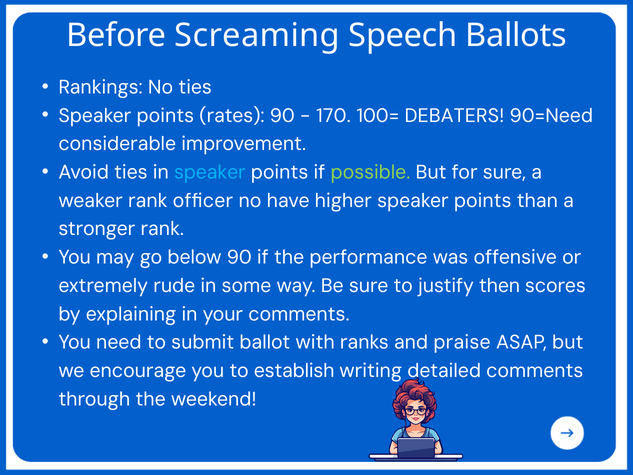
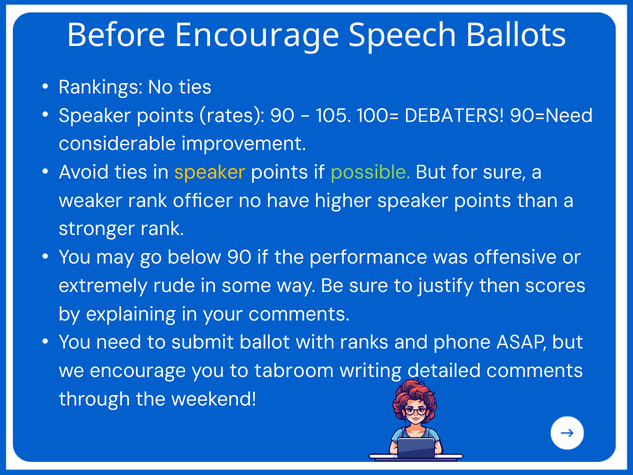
Before Screaming: Screaming -> Encourage
170: 170 -> 105
speaker at (210, 172) colour: light blue -> yellow
praise: praise -> phone
establish: establish -> tabroom
